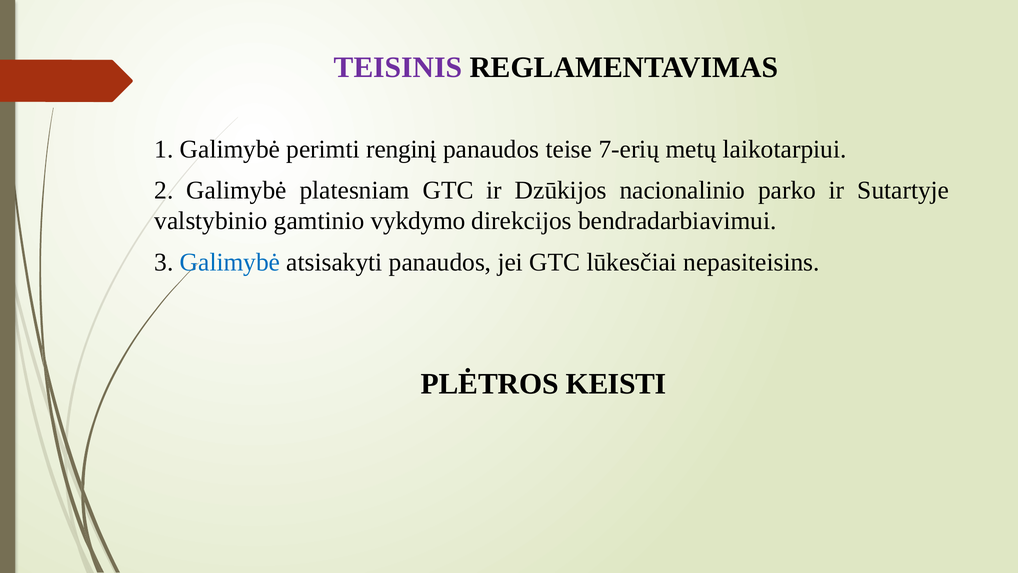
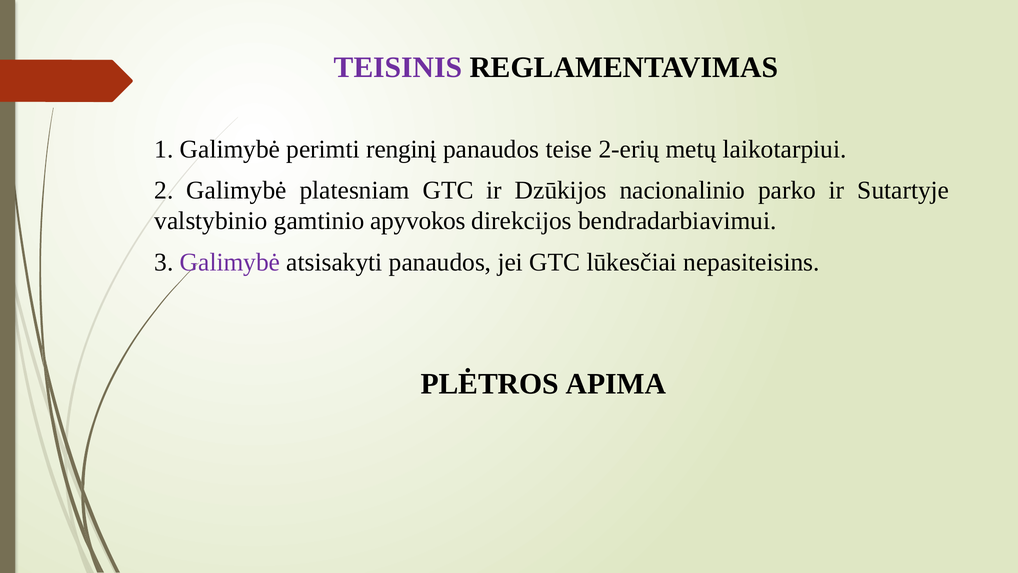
7-erių: 7-erių -> 2-erių
vykdymo: vykdymo -> apyvokos
Galimybė at (230, 262) colour: blue -> purple
KEISTI: KEISTI -> APIMA
